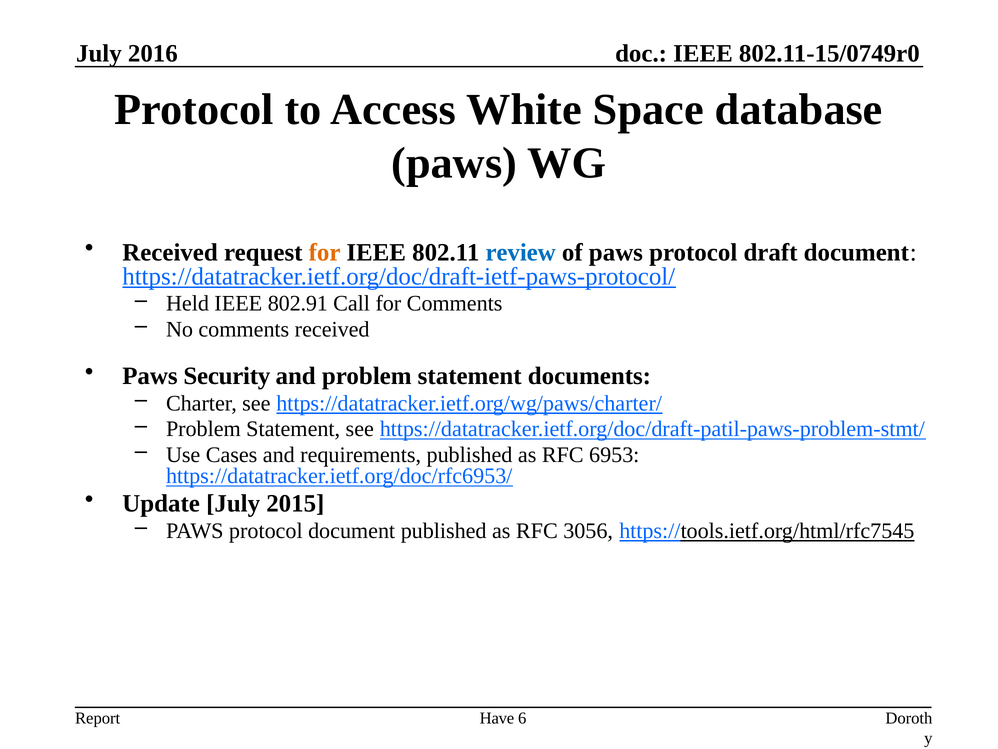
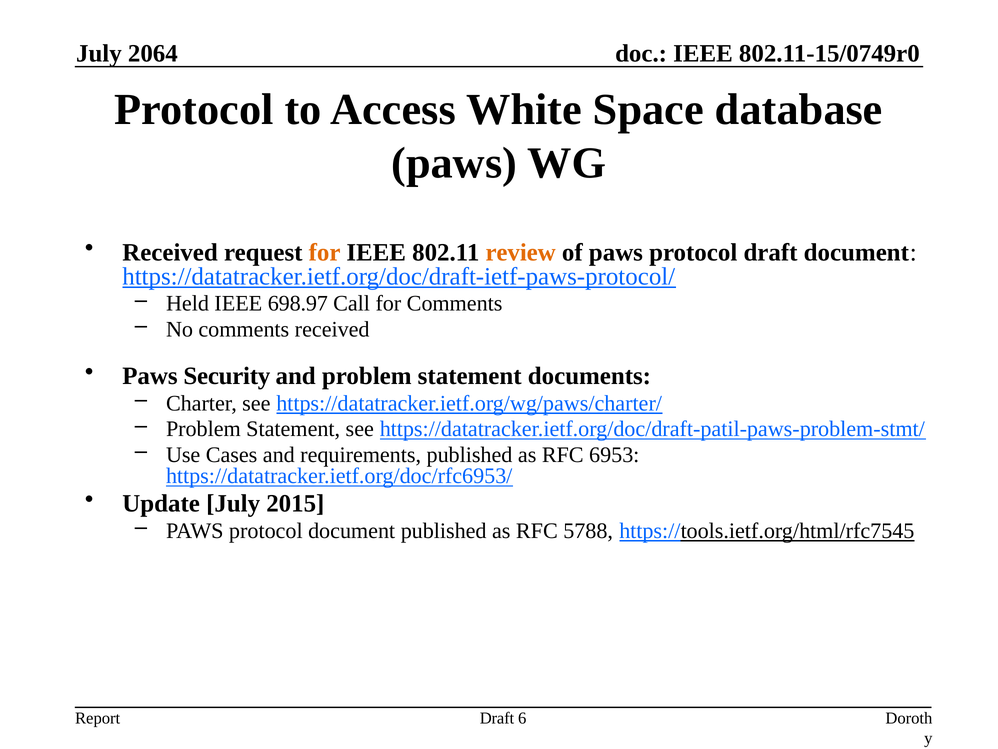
2016: 2016 -> 2064
review colour: blue -> orange
802.91: 802.91 -> 698.97
3056: 3056 -> 5788
Have at (497, 718): Have -> Draft
